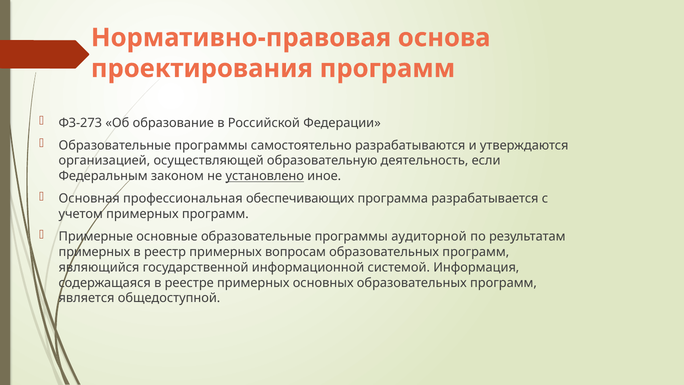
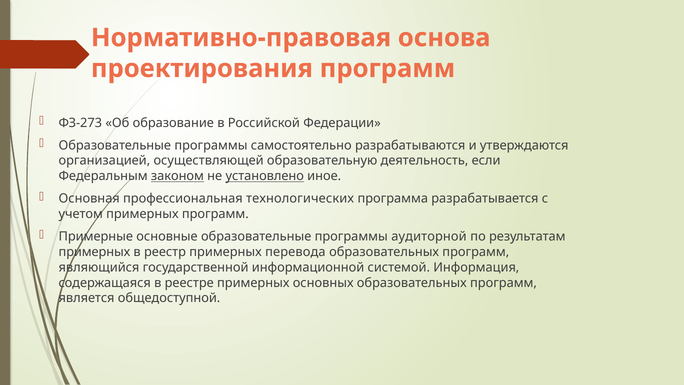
законом underline: none -> present
обеспечивающих: обеспечивающих -> технологических
вопросам: вопросам -> перевода
